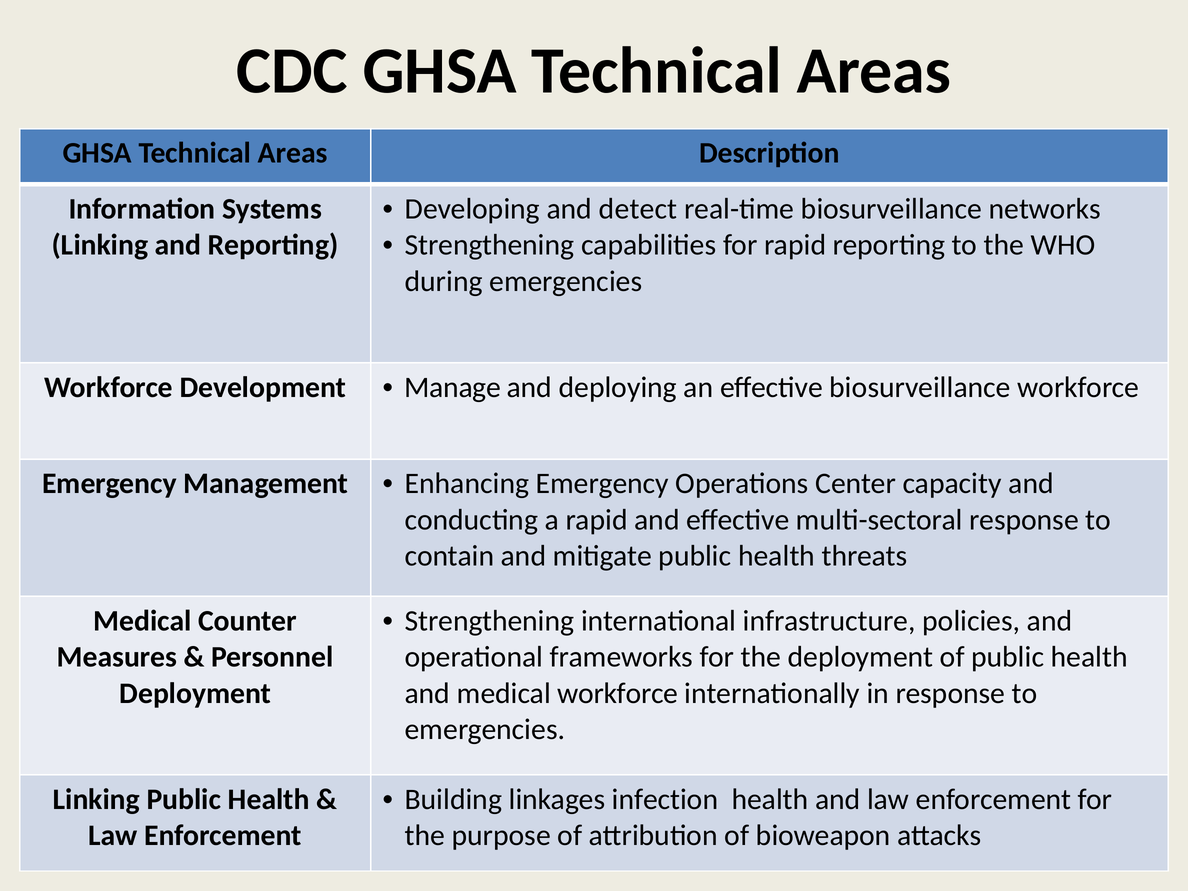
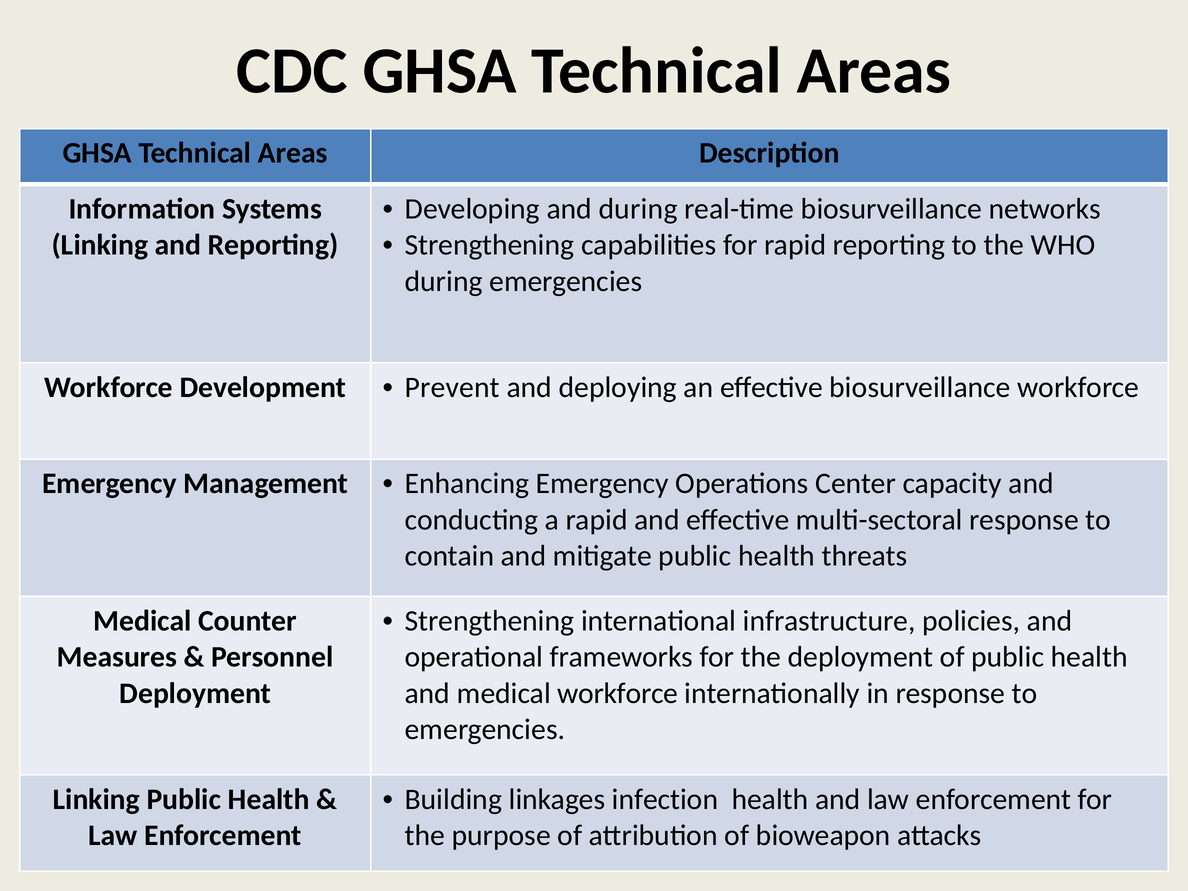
and detect: detect -> during
Manage: Manage -> Prevent
